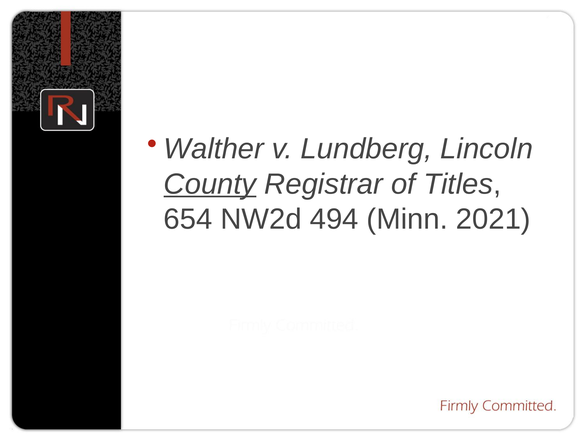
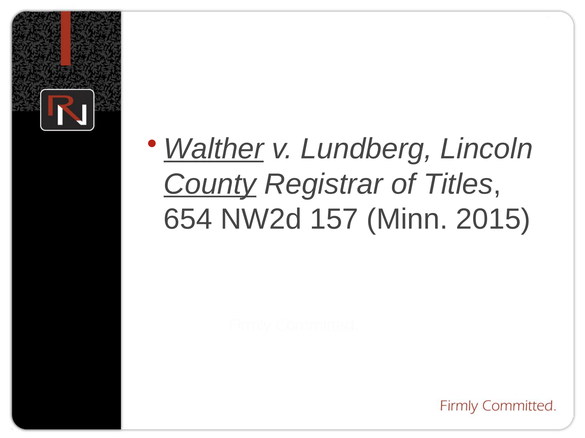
Walther underline: none -> present
494: 494 -> 157
2021: 2021 -> 2015
